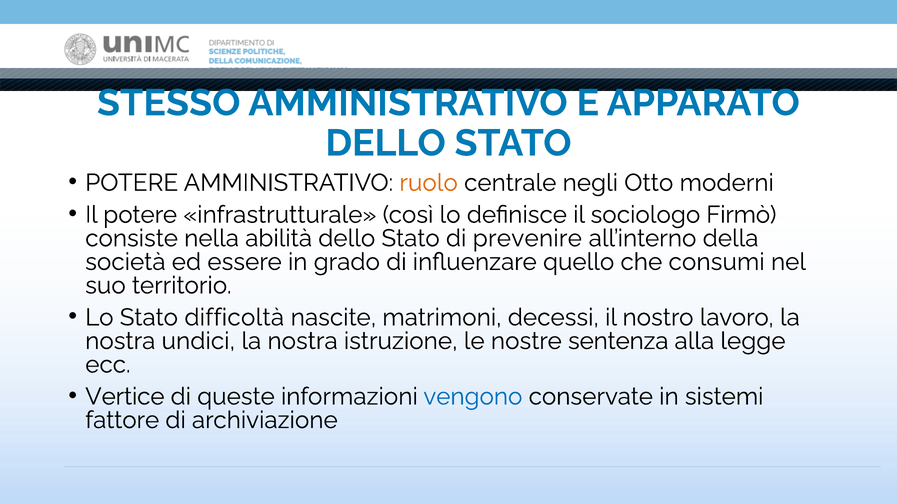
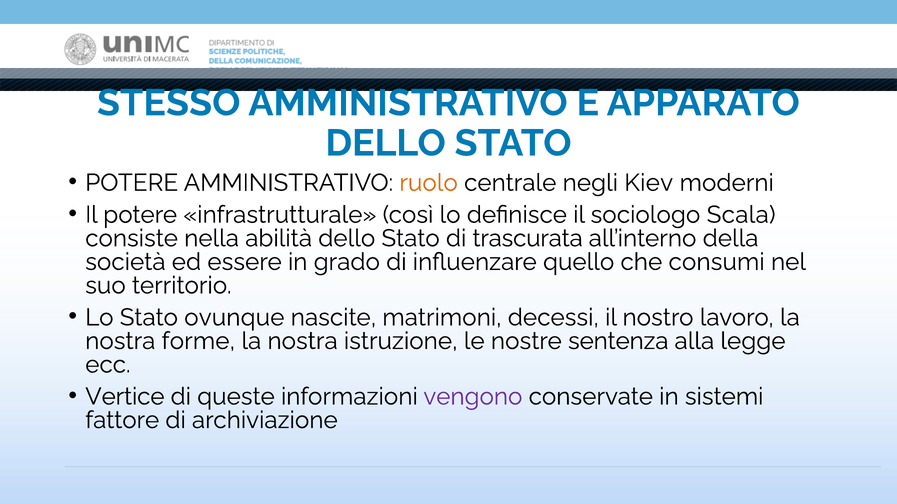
Otto: Otto -> Kiev
Firmò: Firmò -> Scala
prevenire: prevenire -> trascurata
difficoltà: difficoltà -> ovunque
undici: undici -> forme
vengono colour: blue -> purple
